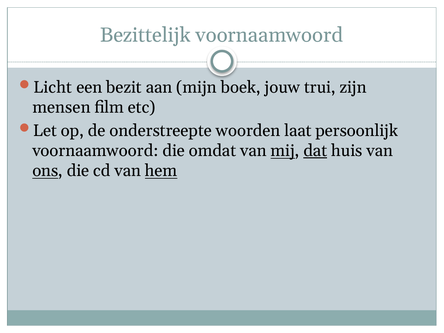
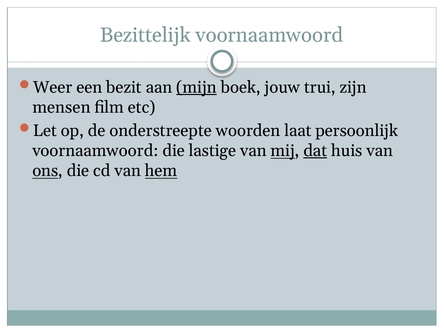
Licht: Licht -> Weer
mijn underline: none -> present
omdat: omdat -> lastige
